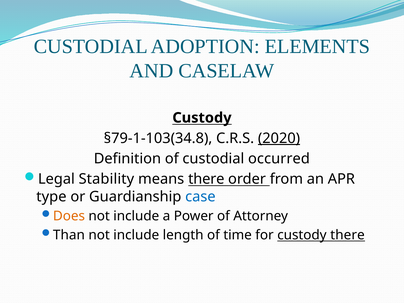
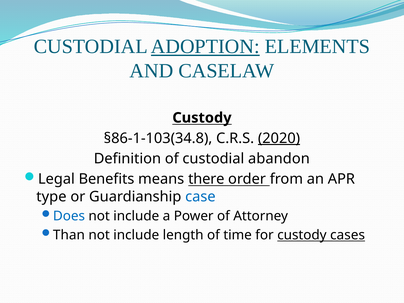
ADOPTION underline: none -> present
§79-1-103(34.8: §79-1-103(34.8 -> §86-1-103(34.8
occurred: occurred -> abandon
Stability: Stability -> Benefits
Does colour: orange -> blue
custody there: there -> cases
